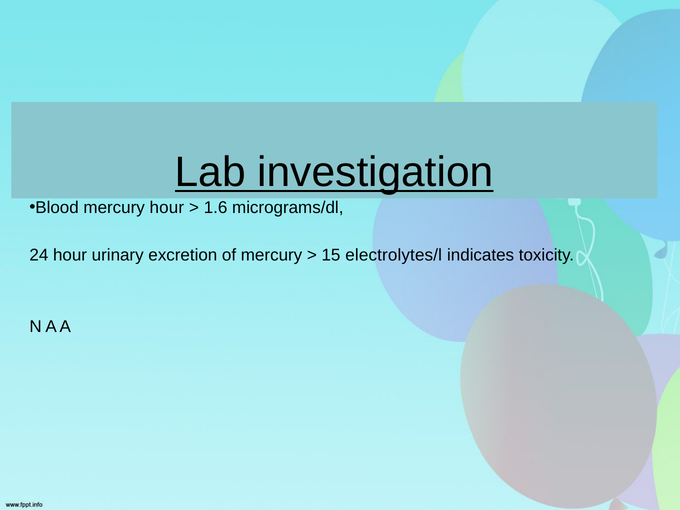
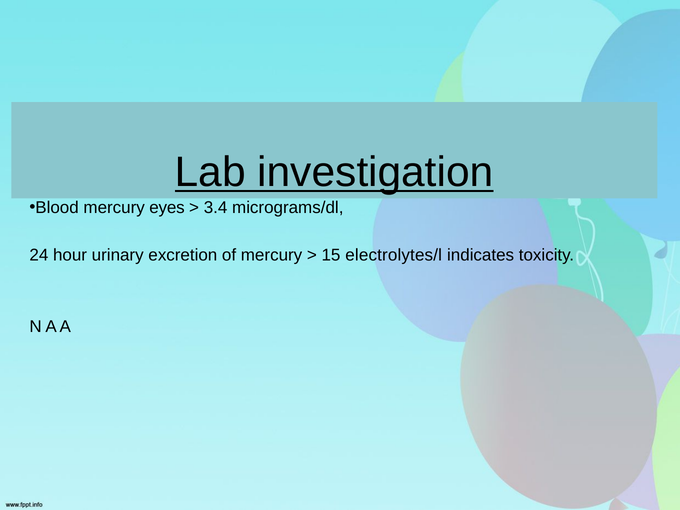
mercury hour: hour -> eyes
1.6: 1.6 -> 3.4
